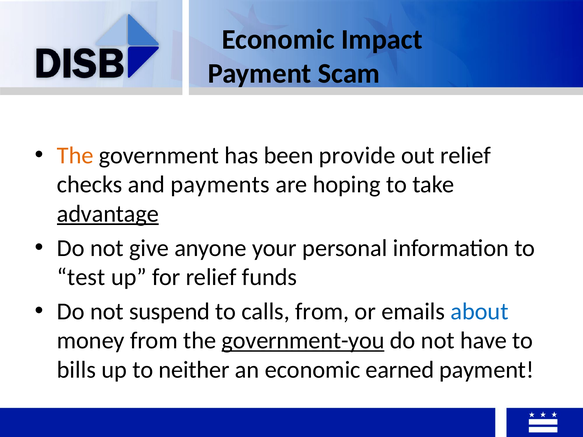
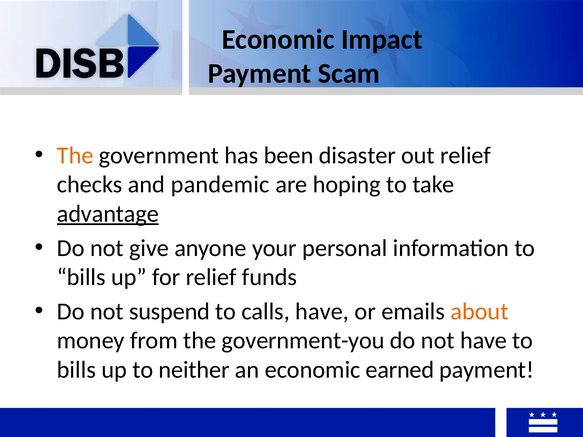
provide: provide -> disaster
payments: payments -> pandemic
test at (81, 277): test -> bills
calls from: from -> have
about colour: blue -> orange
government-you underline: present -> none
